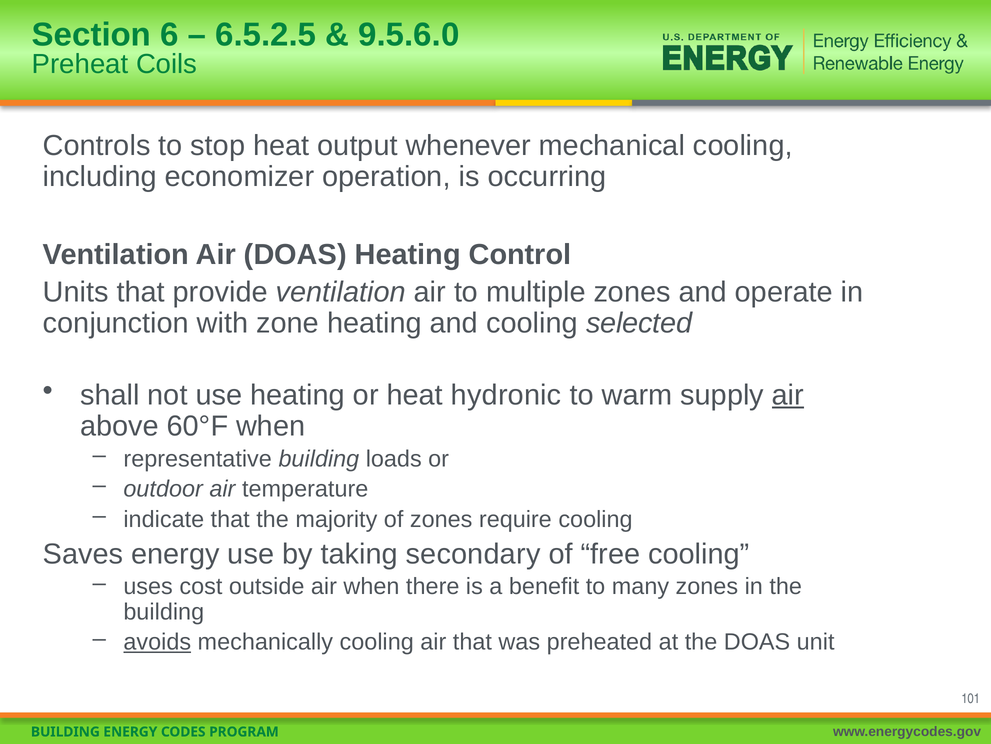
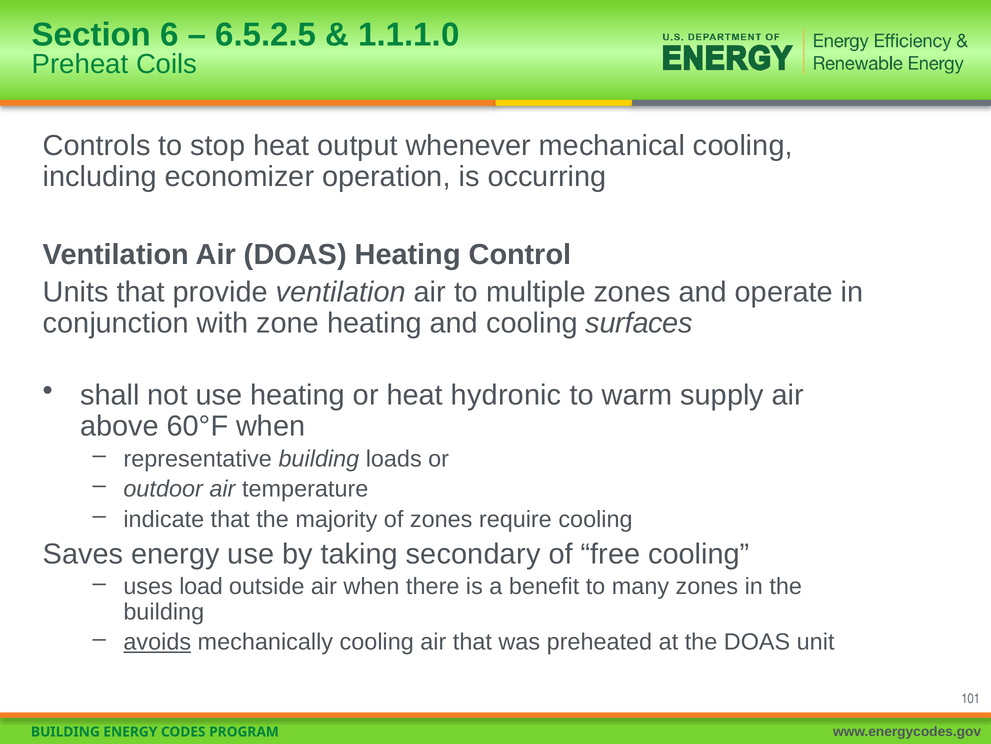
9.5.6.0: 9.5.6.0 -> 1.1.1.0
selected: selected -> surfaces
air at (788, 395) underline: present -> none
cost: cost -> load
